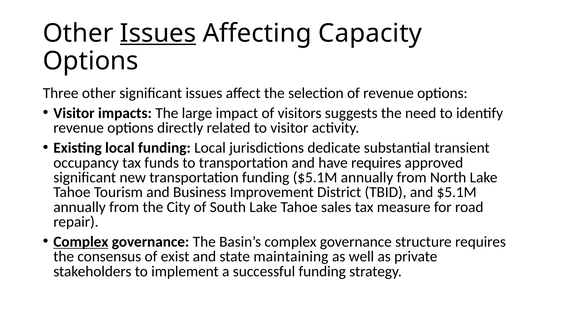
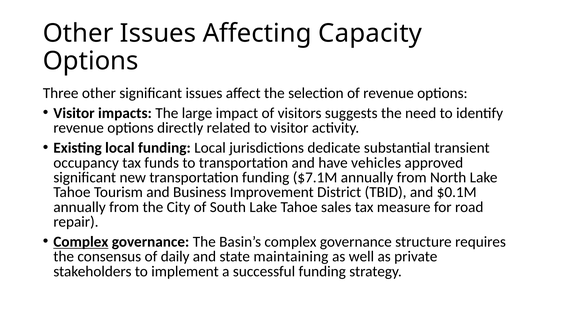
Issues at (158, 33) underline: present -> none
have requires: requires -> vehicles
funding $5.1M: $5.1M -> $7.1M
and $5.1M: $5.1M -> $0.1M
exist: exist -> daily
